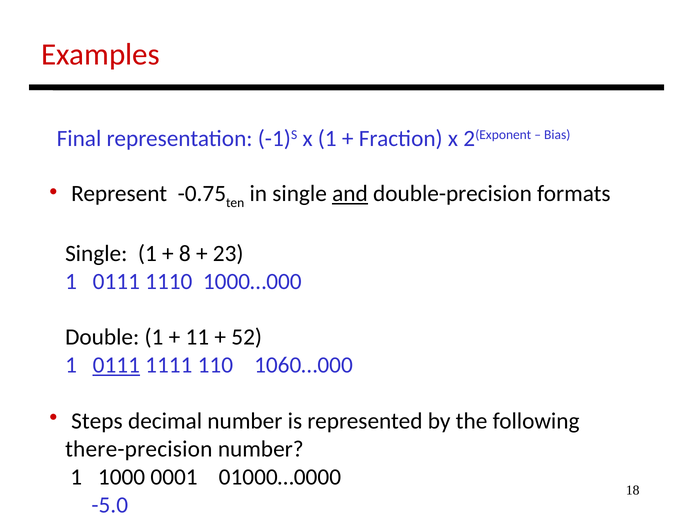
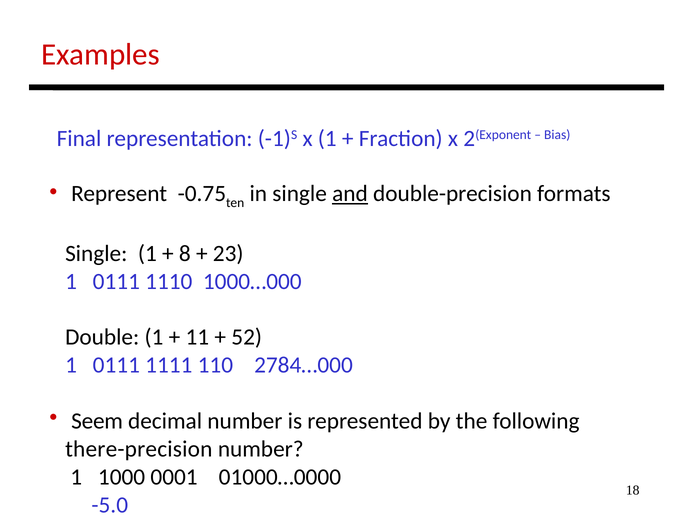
0111 at (116, 365) underline: present -> none
1060…000: 1060…000 -> 2784…000
Steps: Steps -> Seem
